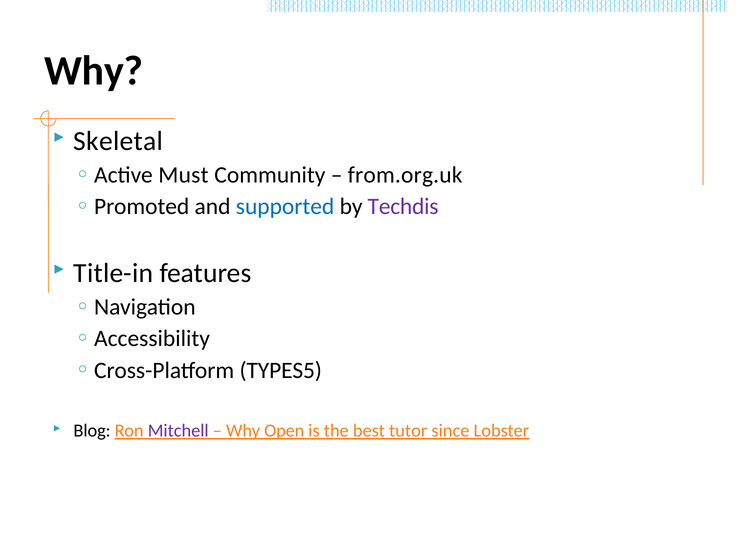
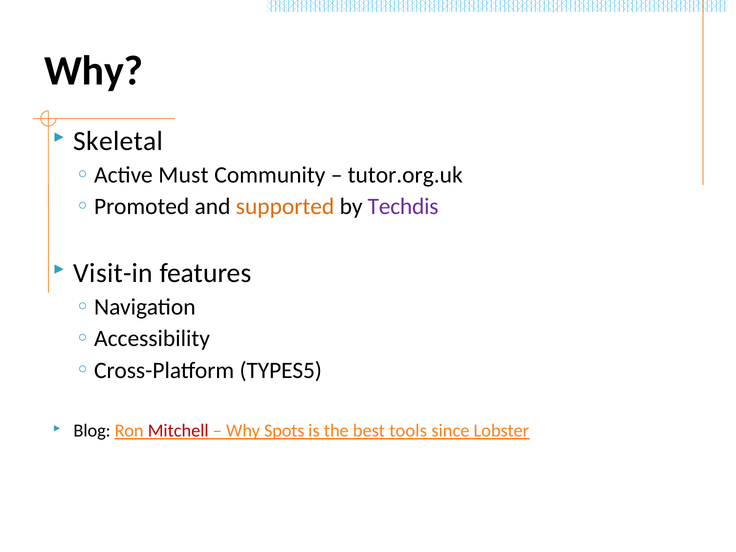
from.org.uk: from.org.uk -> tutor.org.uk
supported colour: blue -> orange
Title-in: Title-in -> Visit-in
Mitchell colour: purple -> red
Open: Open -> Spots
tutor: tutor -> tools
